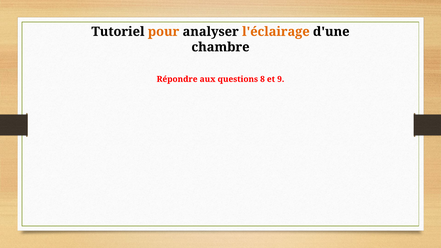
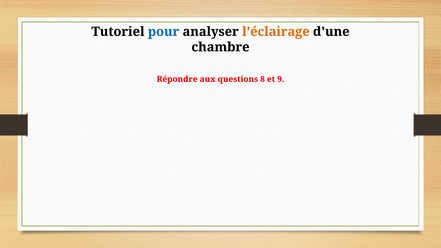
pour colour: orange -> blue
